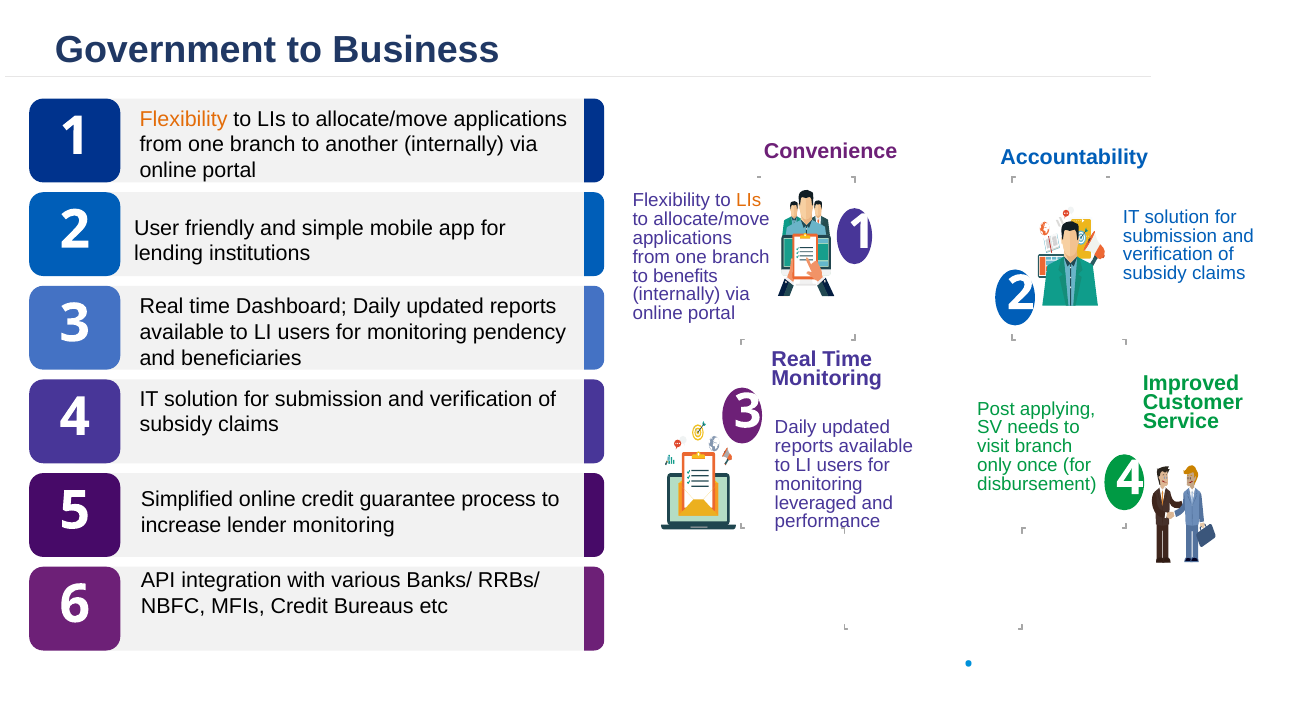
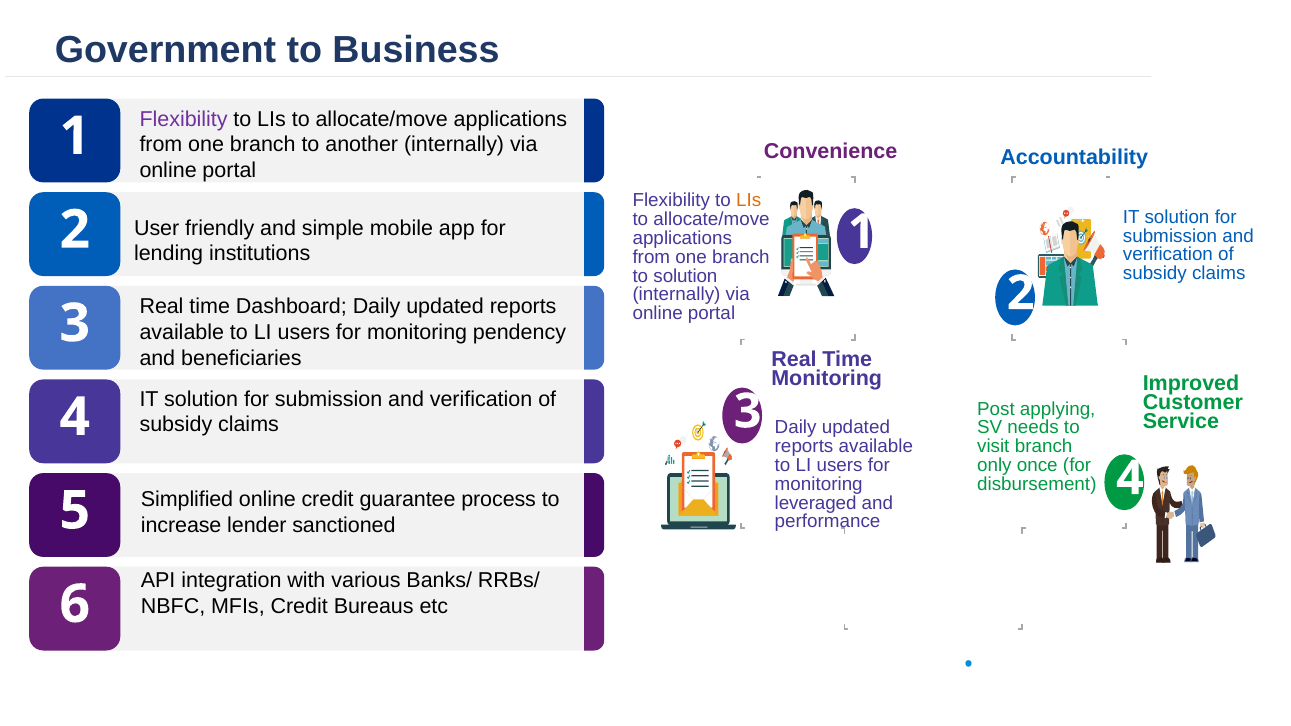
Flexibility at (184, 119) colour: orange -> purple
to benefits: benefits -> solution
lender monitoring: monitoring -> sanctioned
